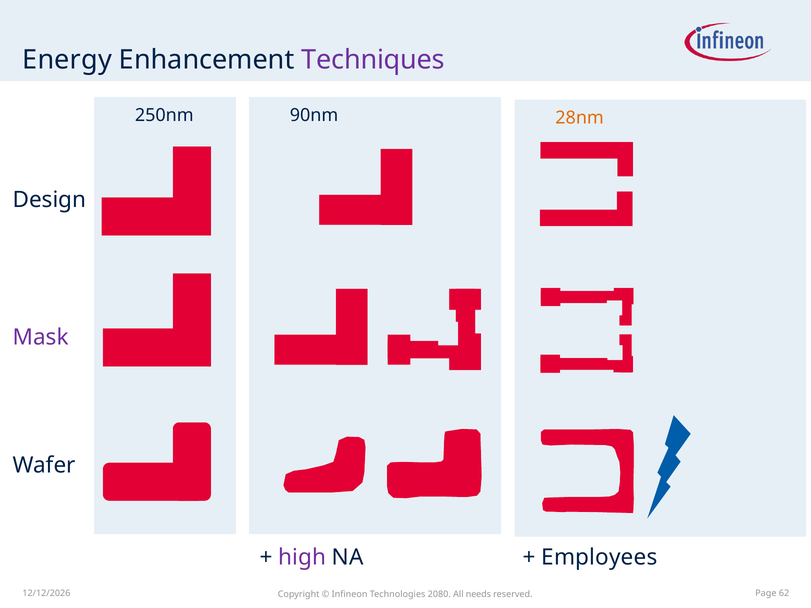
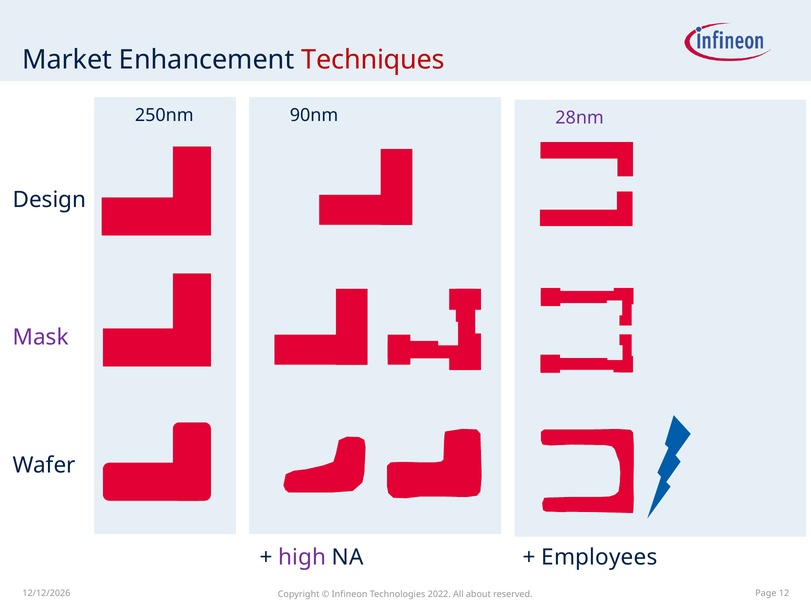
Energy: Energy -> Market
Techniques colour: purple -> red
28nm at (580, 118) colour: orange -> purple
62: 62 -> 12
2080: 2080 -> 2022
needs: needs -> about
